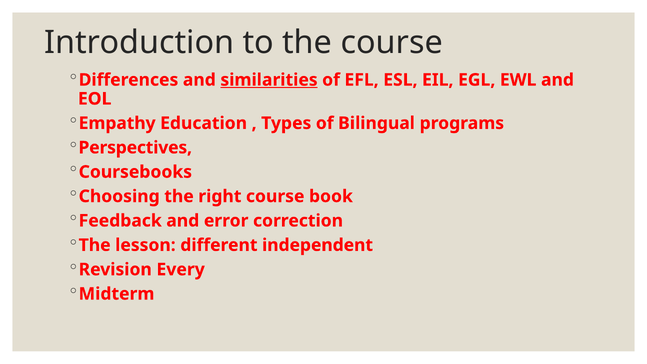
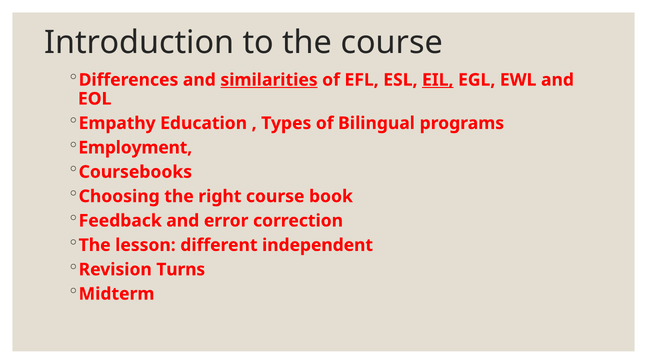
EIL underline: none -> present
Perspectives: Perspectives -> Employment
Every: Every -> Turns
